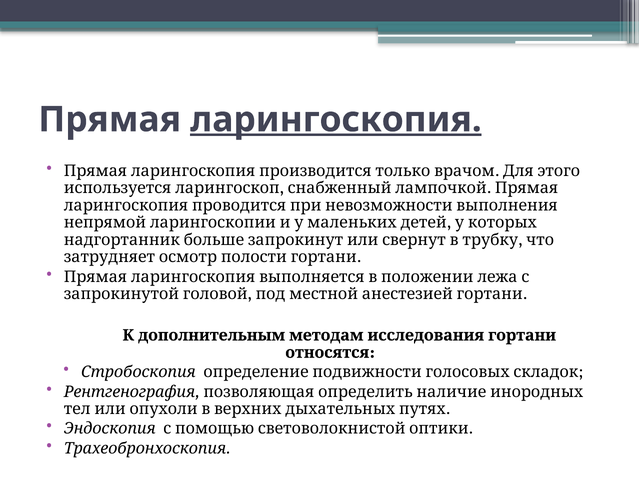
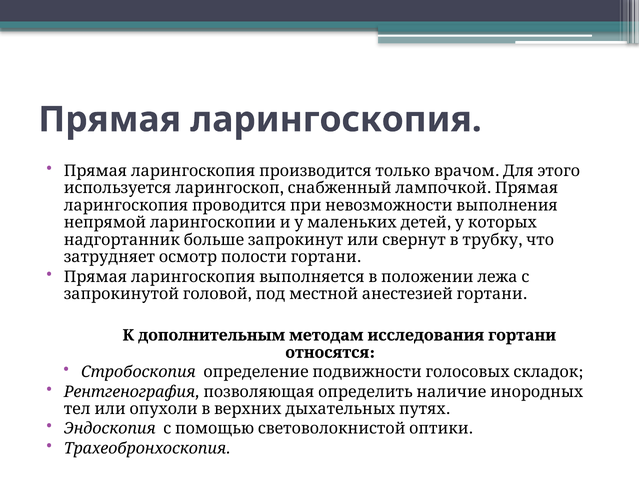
ларингоскопия underline: present -> none
